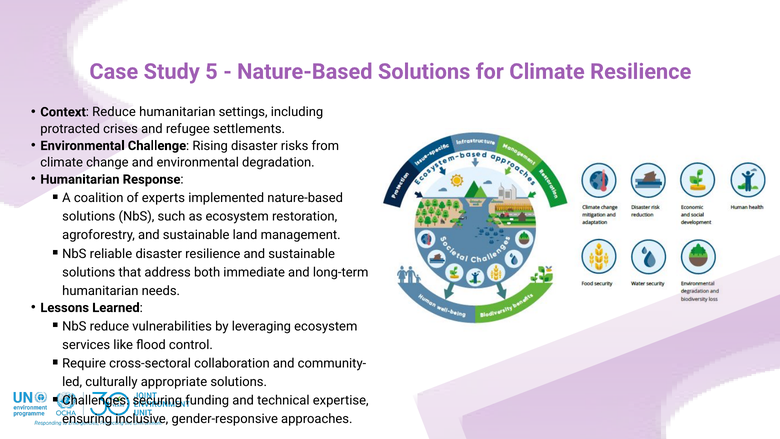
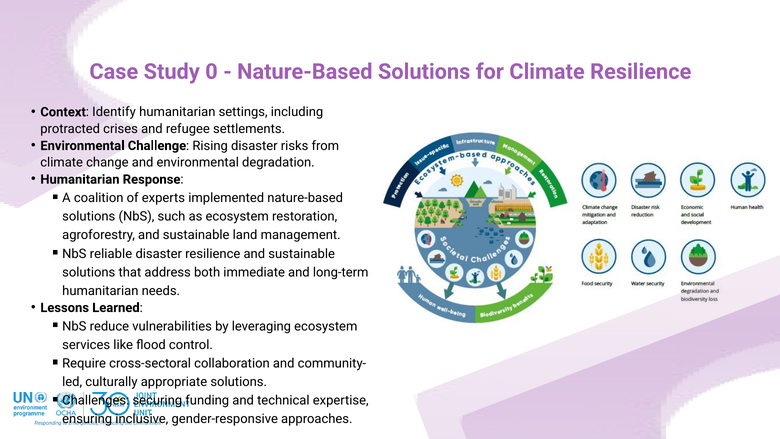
5: 5 -> 0
Context Reduce: Reduce -> Identify
